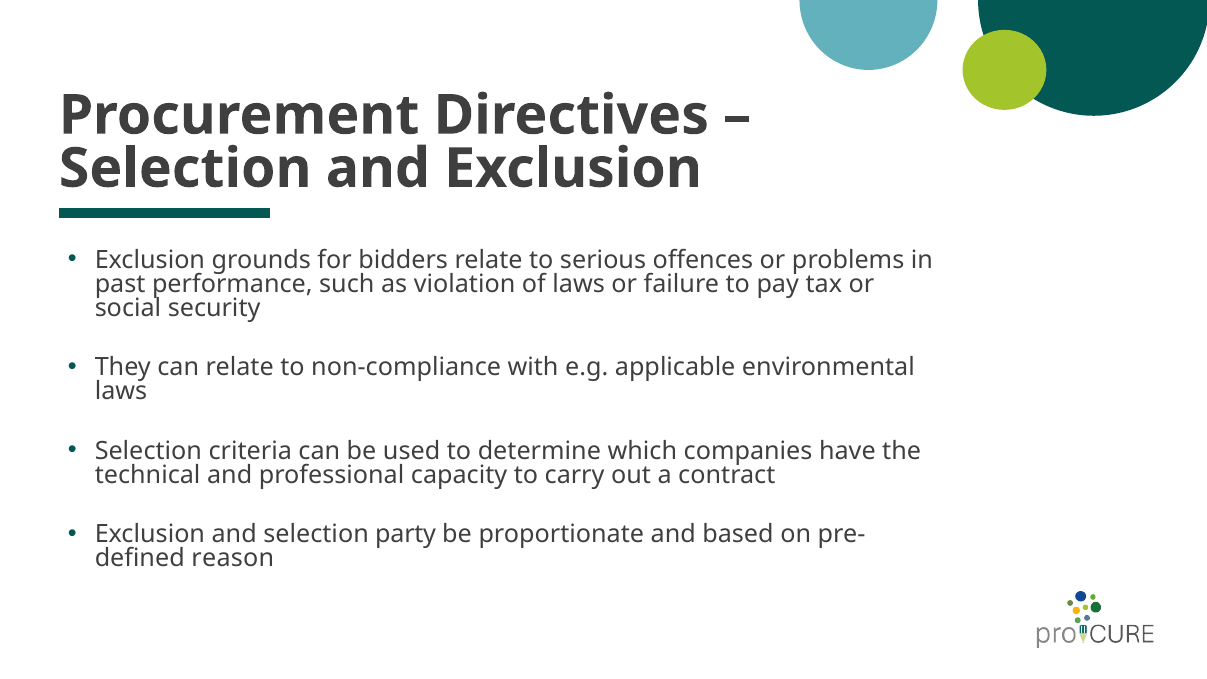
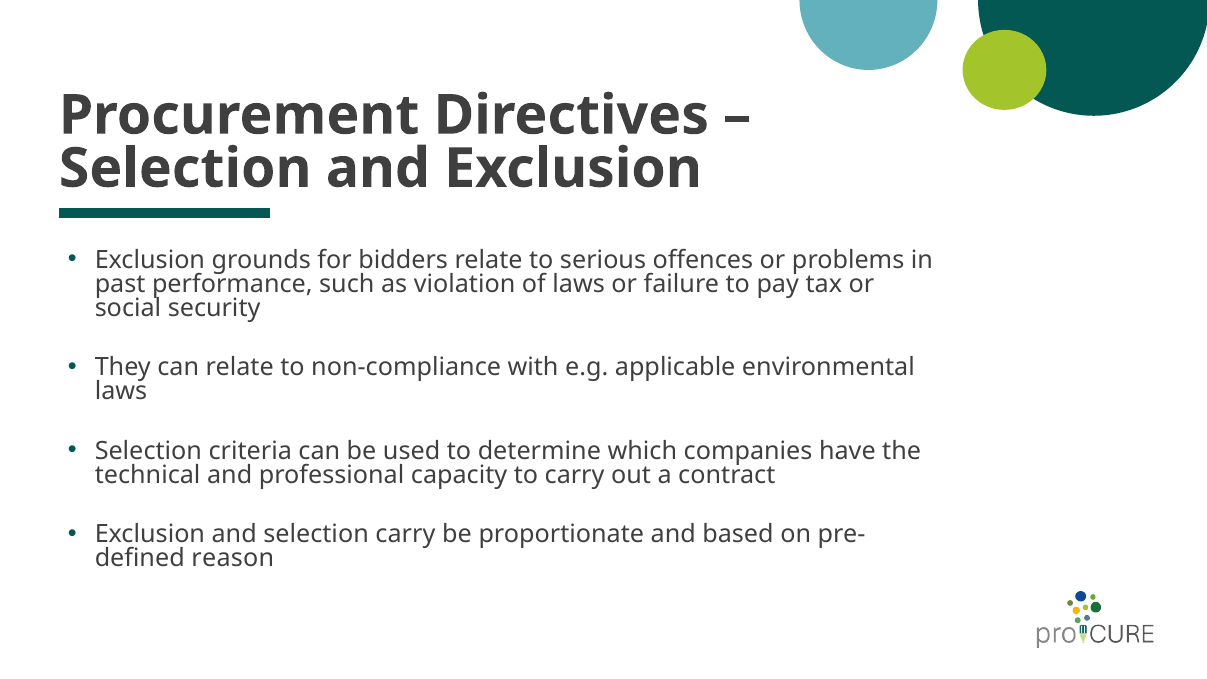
selection party: party -> carry
